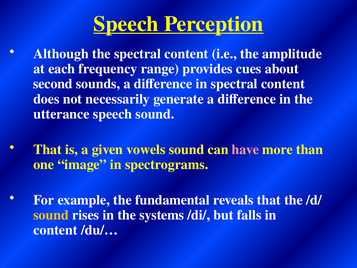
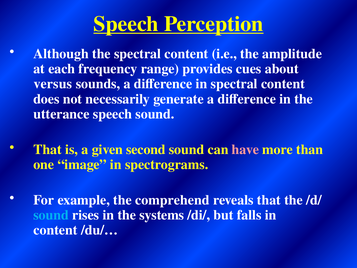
second: second -> versus
vowels: vowels -> second
fundamental: fundamental -> comprehend
sound at (51, 215) colour: yellow -> light blue
